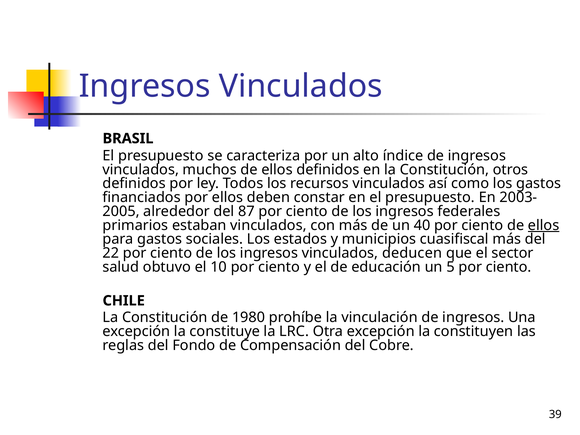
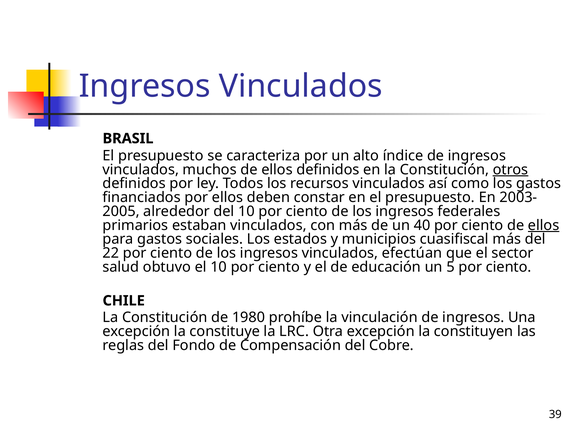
otros underline: none -> present
del 87: 87 -> 10
deducen: deducen -> efectúan
